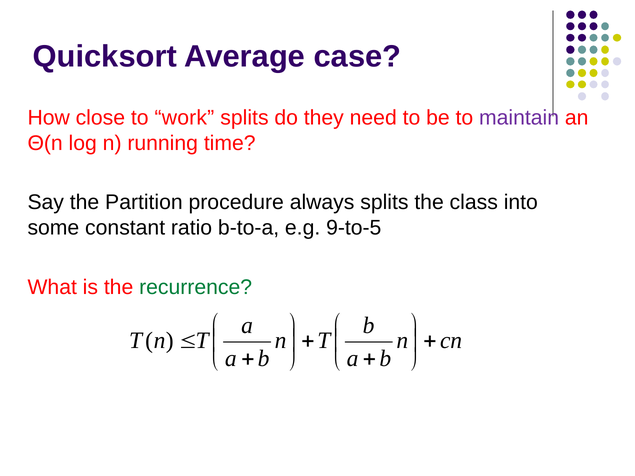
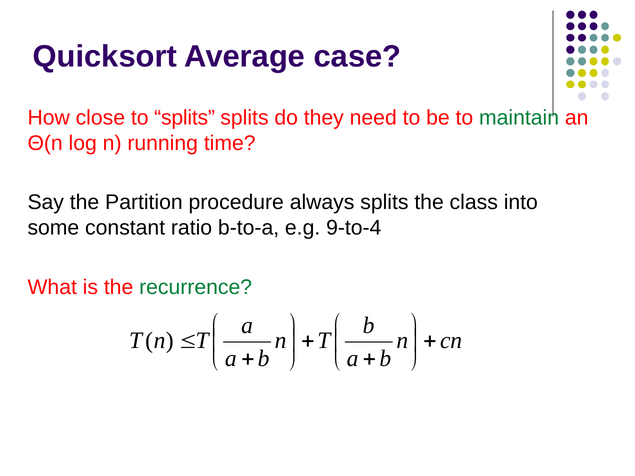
to work: work -> splits
maintain colour: purple -> green
9-to-5: 9-to-5 -> 9-to-4
